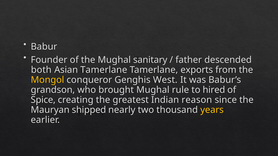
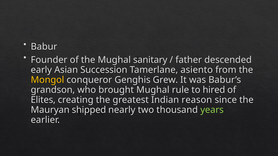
both: both -> early
Asian Tamerlane: Tamerlane -> Succession
exports: exports -> asiento
West: West -> Grew
Spice: Spice -> Elites
years colour: yellow -> light green
